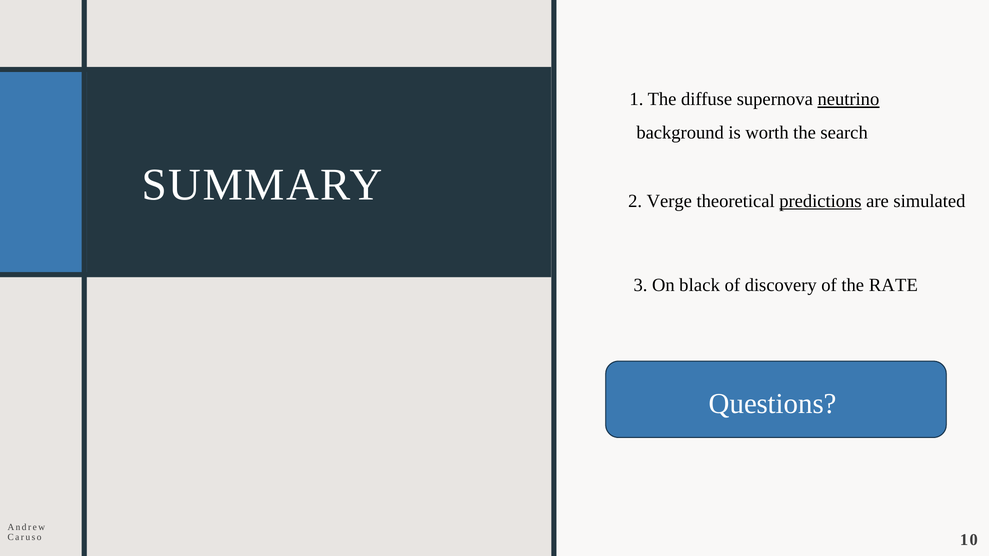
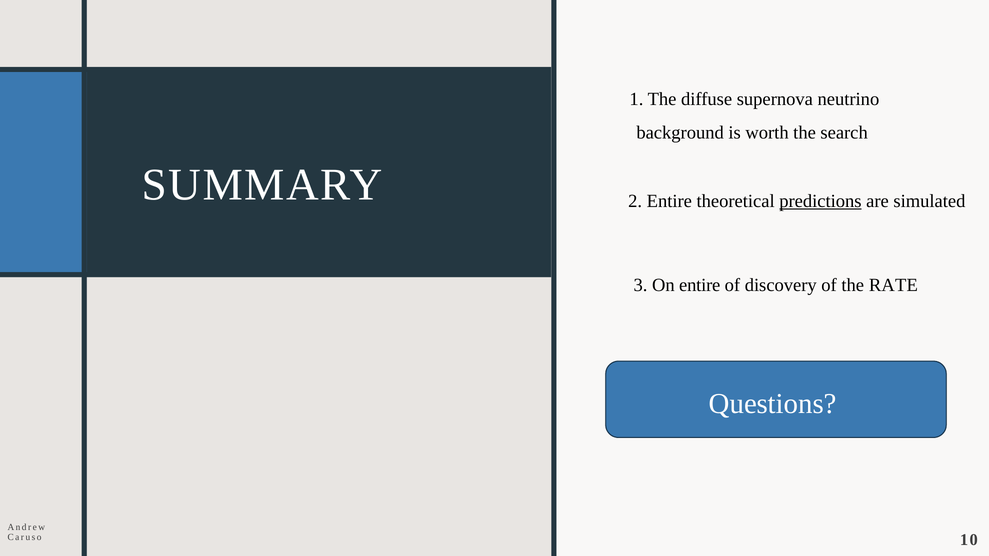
neutrino underline: present -> none
2 Verge: Verge -> Entire
On black: black -> entire
